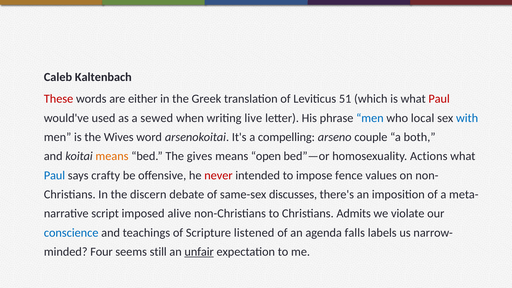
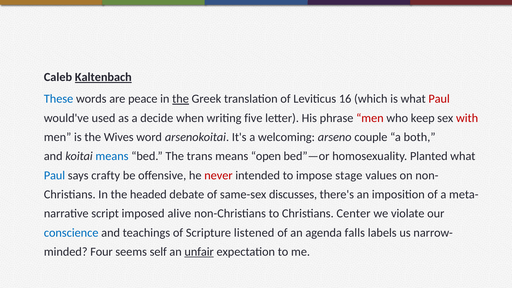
Kaltenbach underline: none -> present
These colour: red -> blue
either: either -> peace
the at (181, 99) underline: none -> present
51: 51 -> 16
sewed: sewed -> decide
live: live -> five
men at (370, 118) colour: blue -> red
local: local -> keep
with colour: blue -> red
compelling: compelling -> welcoming
means at (112, 156) colour: orange -> blue
gives: gives -> trans
Actions: Actions -> Planted
fence: fence -> stage
discern: discern -> headed
Admits: Admits -> Center
still: still -> self
